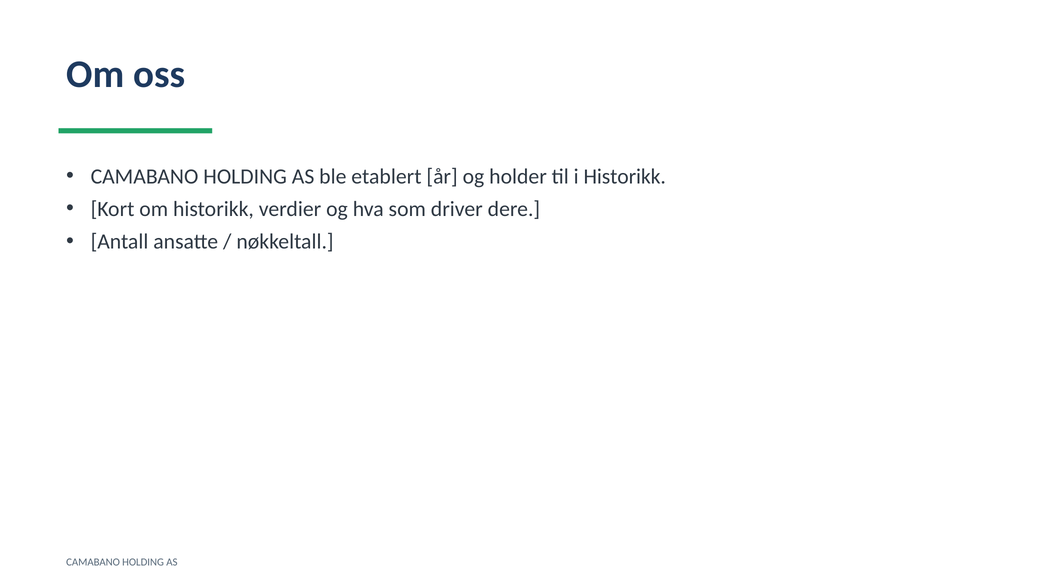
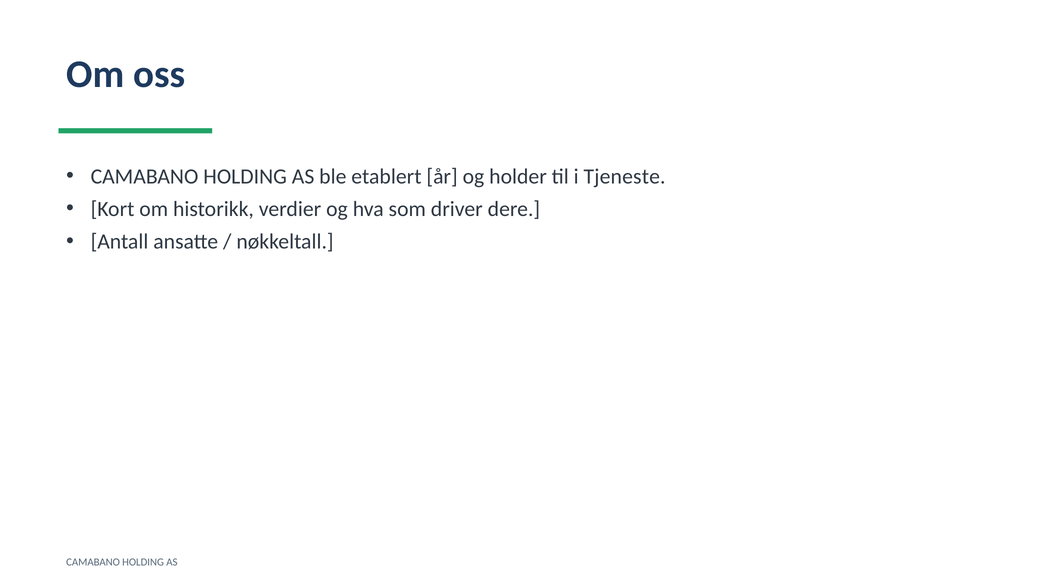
i Historikk: Historikk -> Tjeneste
